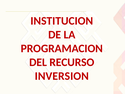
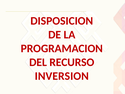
INSTITUCION: INSTITUCION -> DISPOSICION
